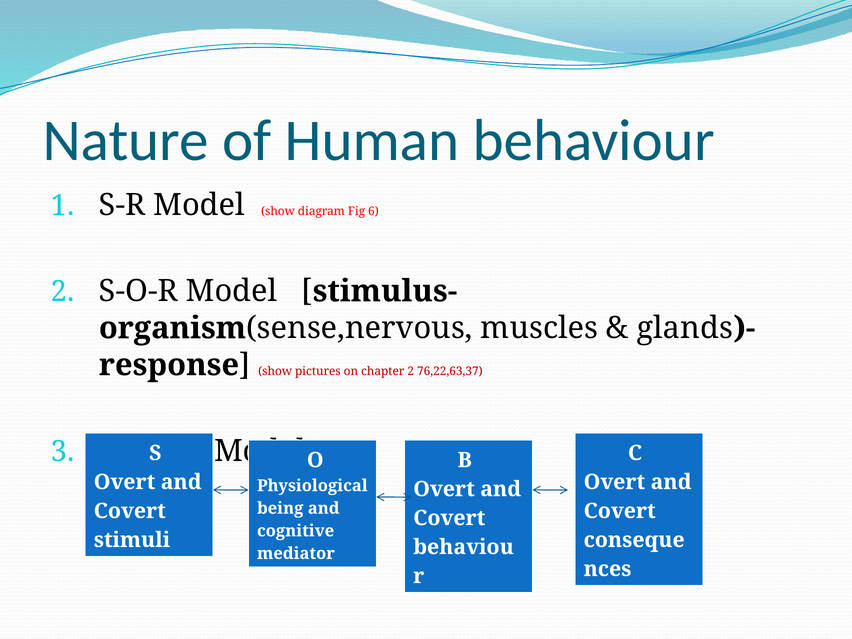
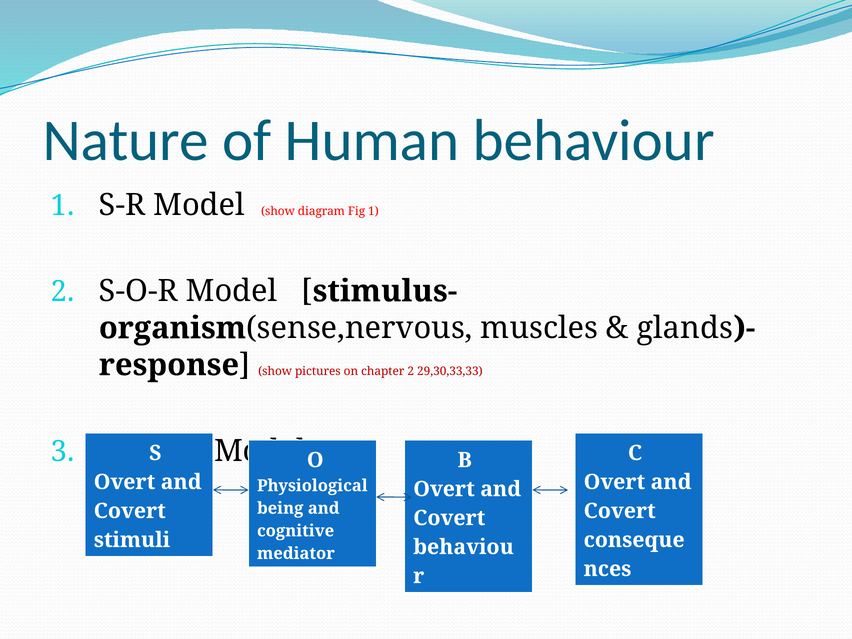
Fig 6: 6 -> 1
76,22,63,37: 76,22,63,37 -> 29,30,33,33
